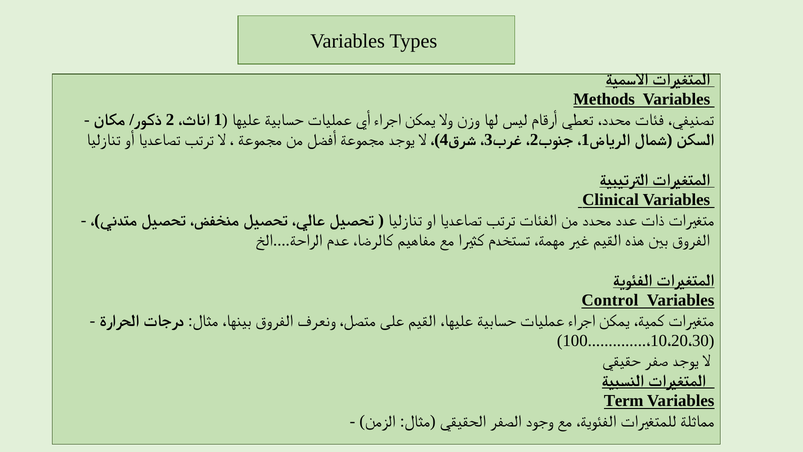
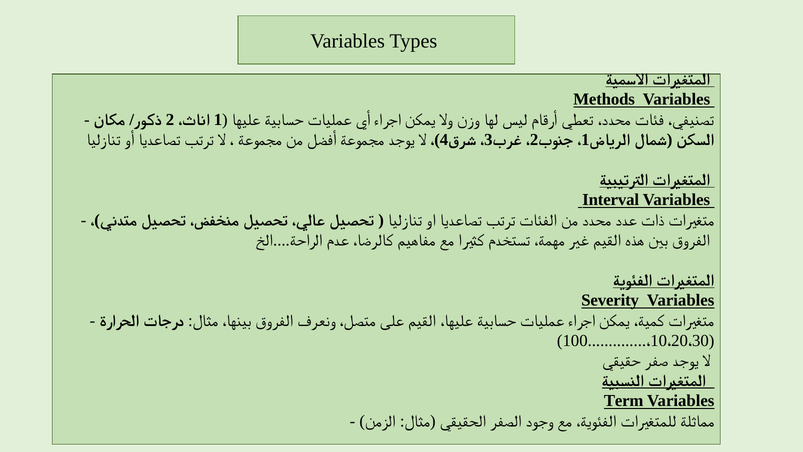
Clinical: Clinical -> Interval
Control: Control -> Severity
